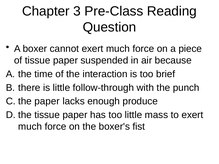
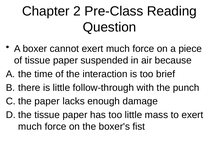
3: 3 -> 2
produce: produce -> damage
